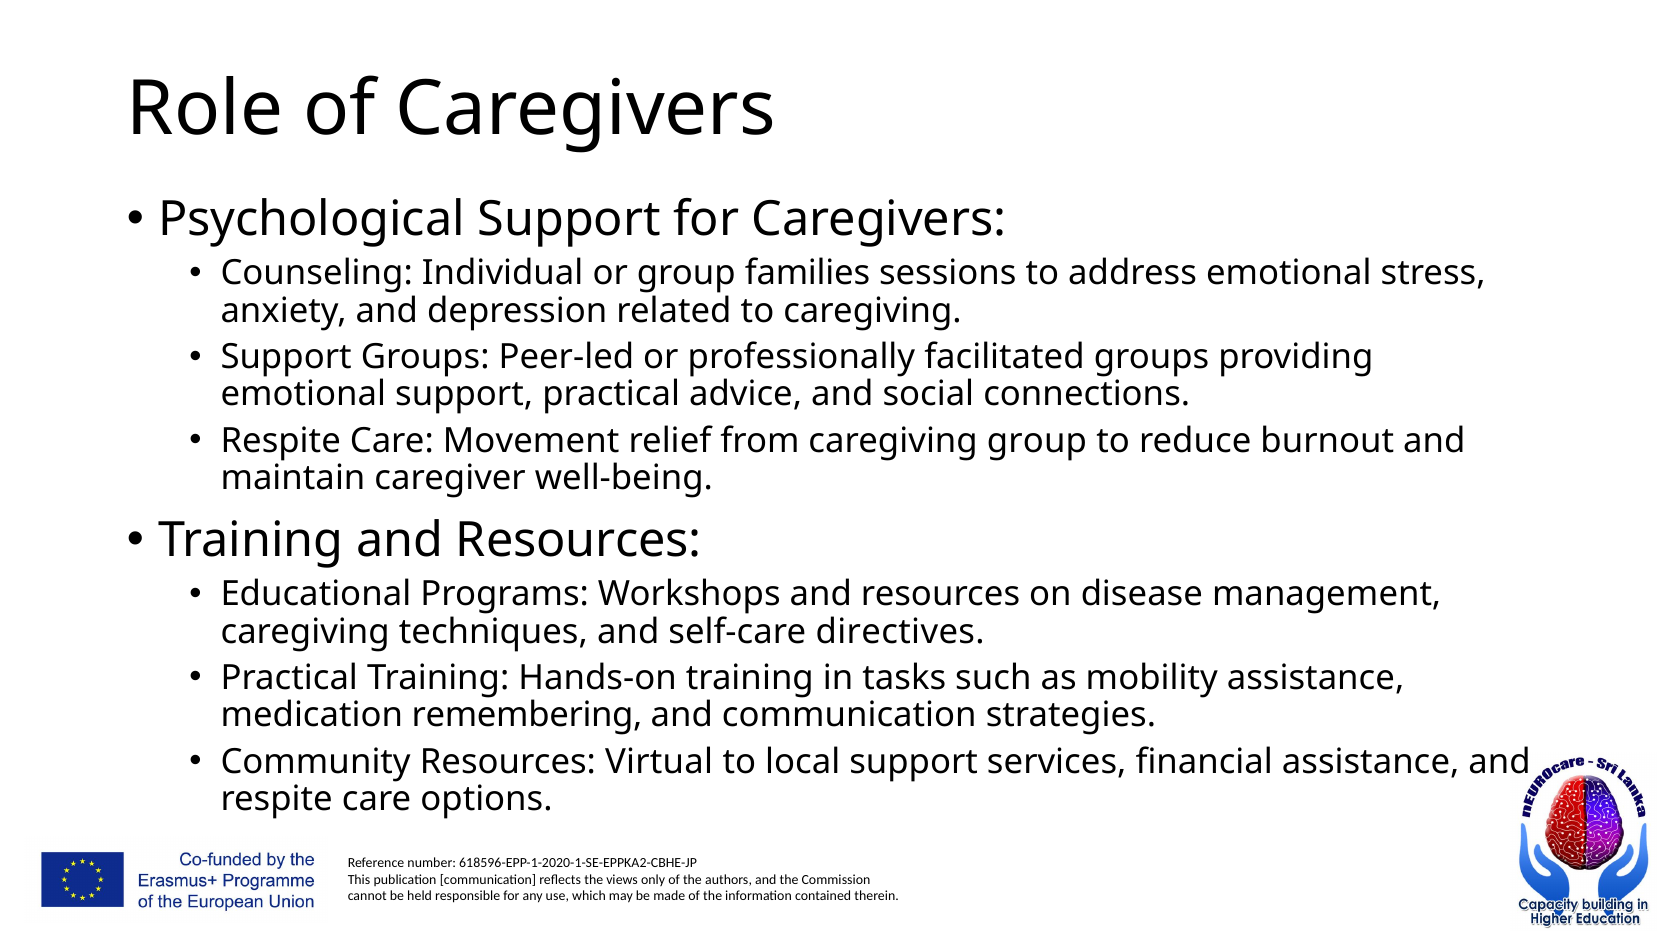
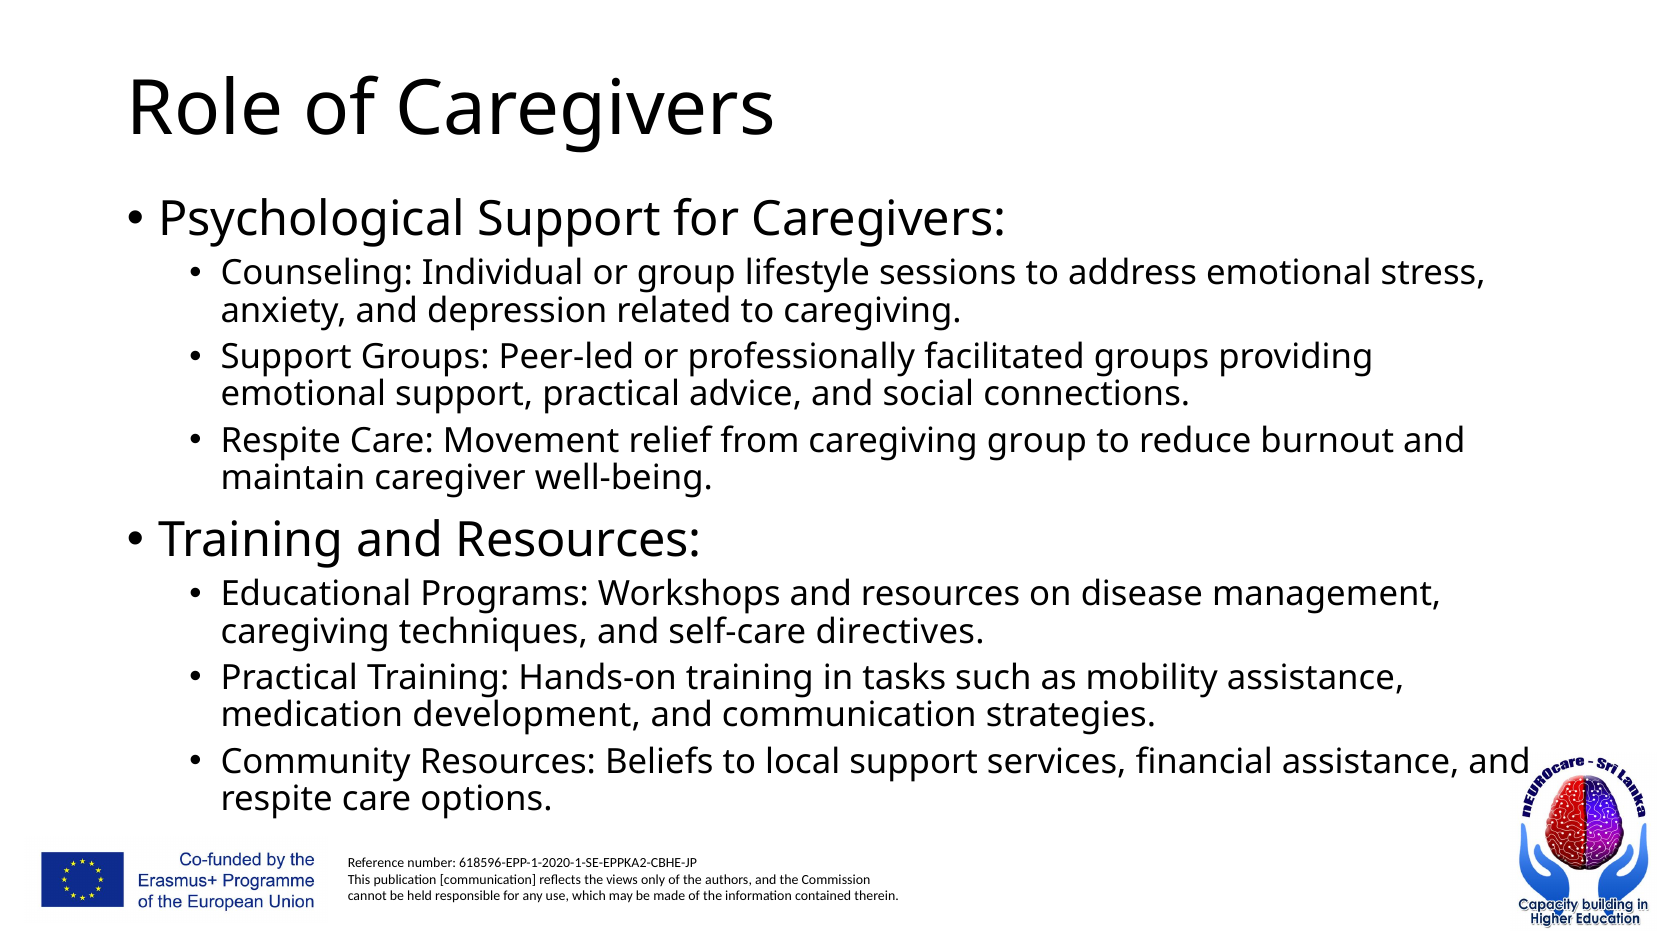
families: families -> lifestyle
remembering: remembering -> development
Virtual: Virtual -> Beliefs
